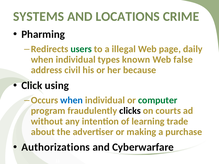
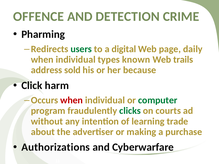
SYSTEMS: SYSTEMS -> OFFENCE
LOCATIONS: LOCATIONS -> DETECTION
illegal: illegal -> digital
false: false -> trails
civil: civil -> sold
using: using -> harm
when at (72, 100) colour: blue -> red
clicks colour: black -> green
